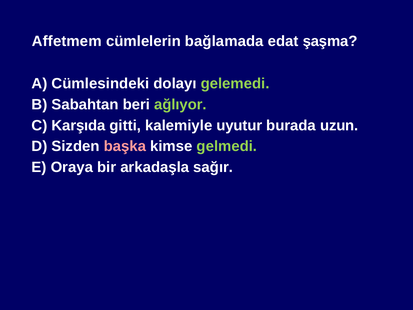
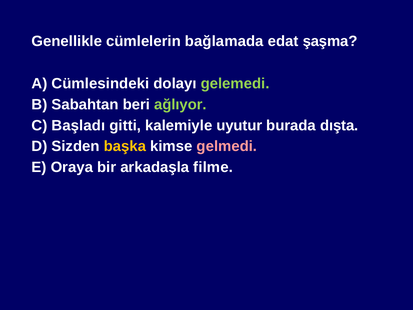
Affetmem: Affetmem -> Genellikle
Karşıda: Karşıda -> Başladı
uzun: uzun -> dışta
başka colour: pink -> yellow
gelmedi colour: light green -> pink
sağır: sağır -> filme
